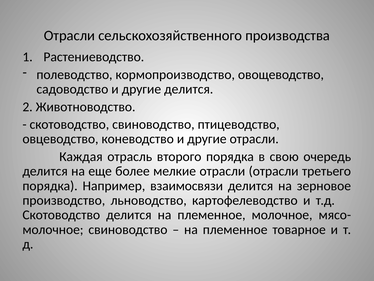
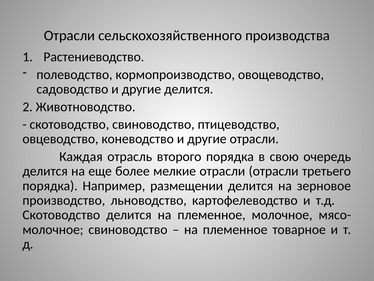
взаимосвязи: взаимосвязи -> размещении
